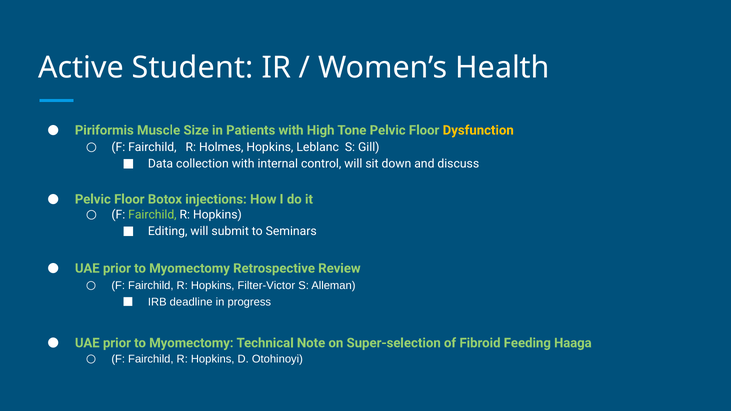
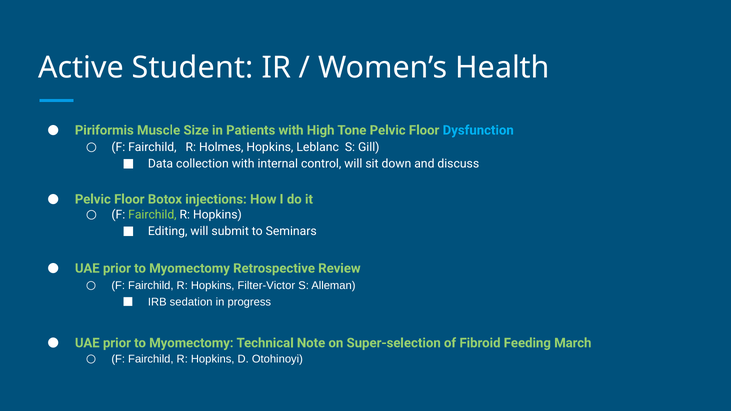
Dysfunction colour: yellow -> light blue
deadline: deadline -> sedation
Haaga: Haaga -> March
